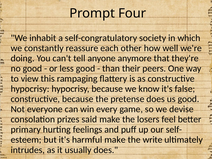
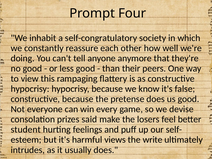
primary: primary -> student
harmful make: make -> views
